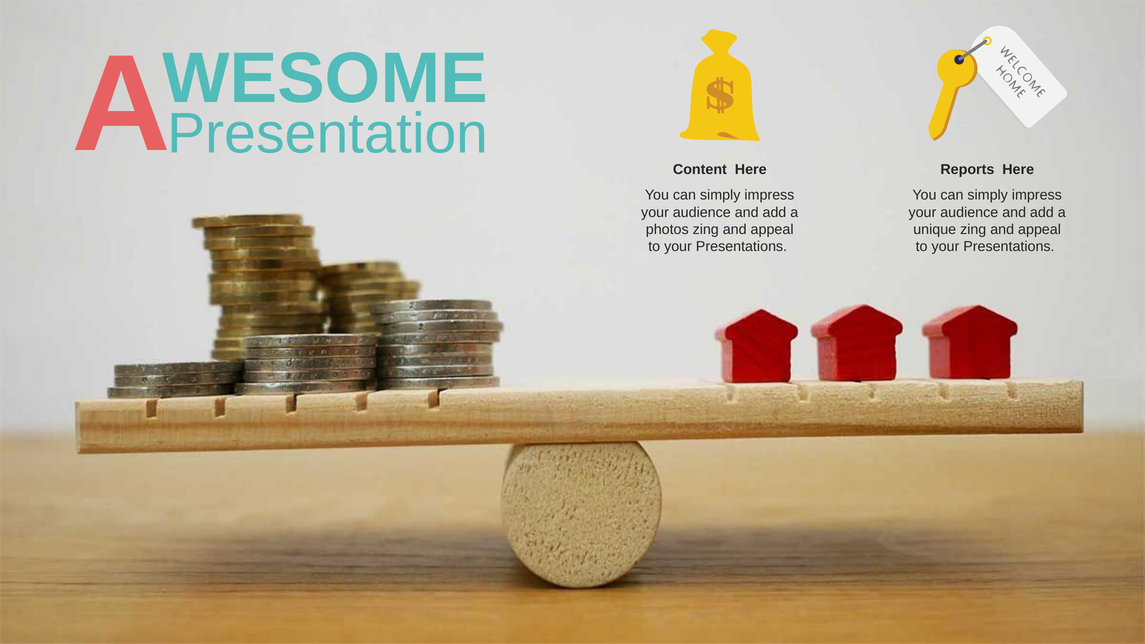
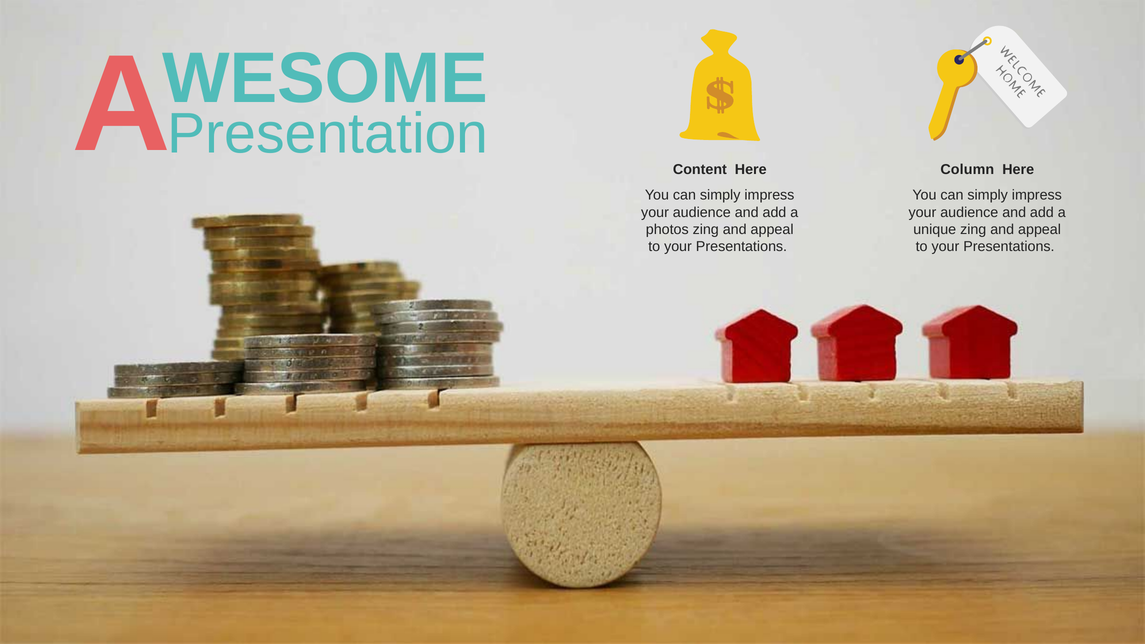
Reports: Reports -> Column
